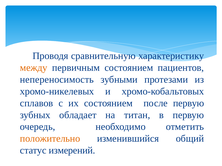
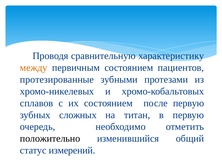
непереносимость: непереносимость -> протезированные
обладает: обладает -> сложных
положительно colour: orange -> black
